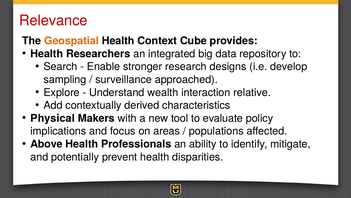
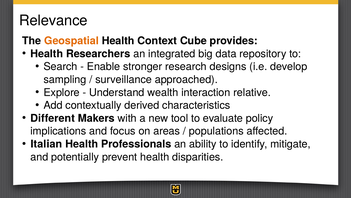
Relevance colour: red -> black
Physical: Physical -> Different
Above: Above -> Italian
